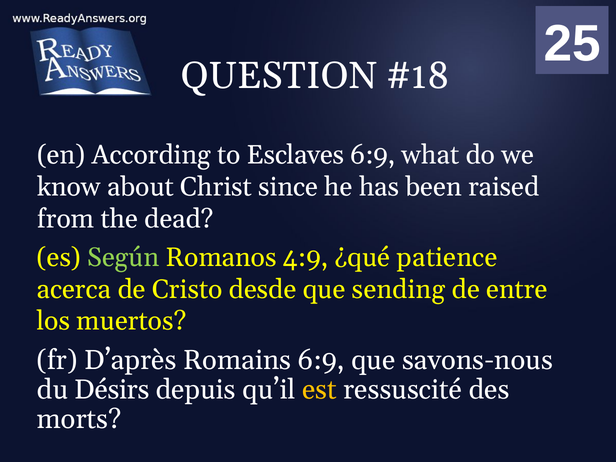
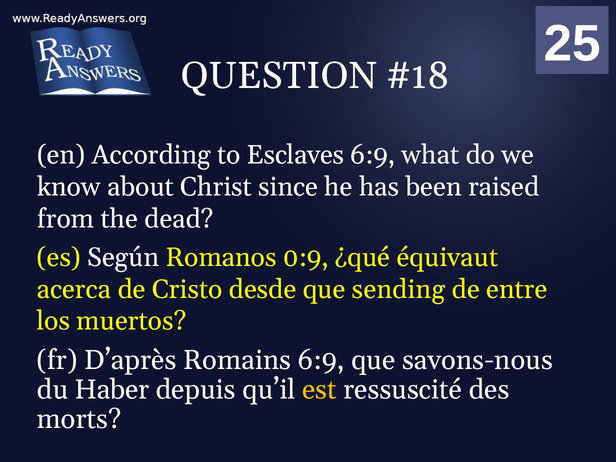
Según colour: light green -> white
4:9: 4:9 -> 0:9
patience: patience -> équivaut
Désirs: Désirs -> Haber
